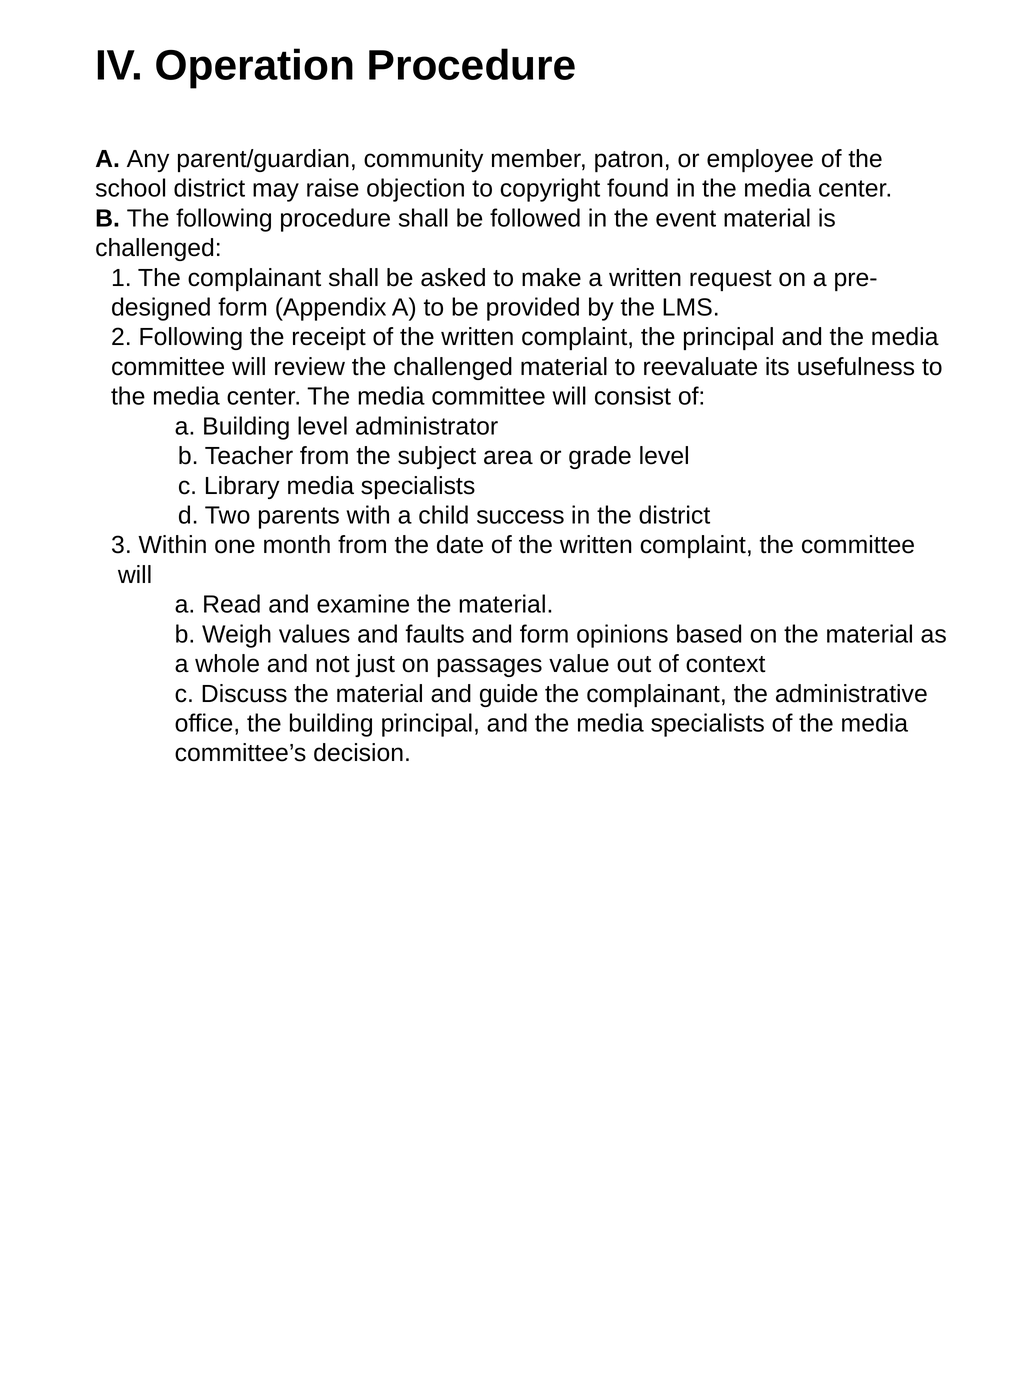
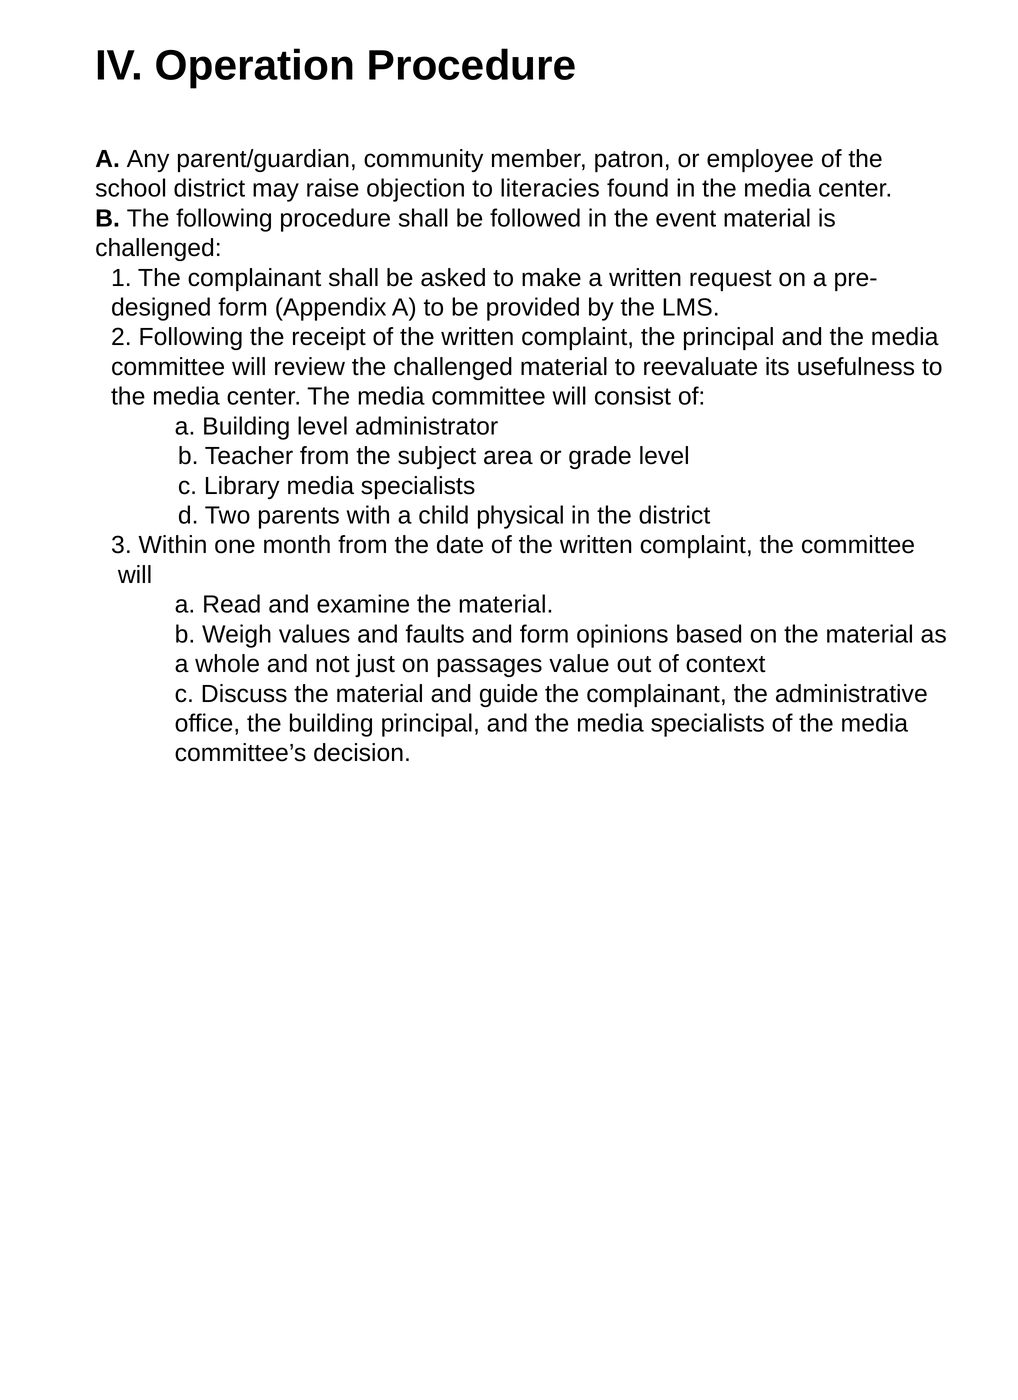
copyright: copyright -> literacies
success: success -> physical
